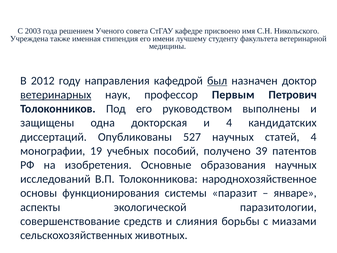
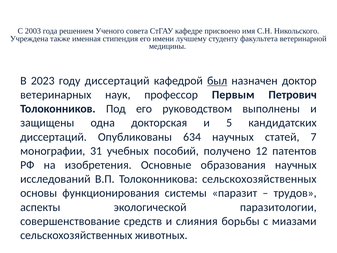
2012: 2012 -> 2023
году направления: направления -> диссертаций
ветеринарных underline: present -> none
и 4: 4 -> 5
527: 527 -> 634
статей 4: 4 -> 7
19: 19 -> 31
39: 39 -> 12
Толоконникова народнохозяйственное: народнохозяйственное -> сельскохозяйственных
январе: январе -> трудов
